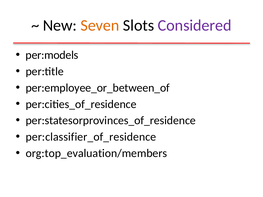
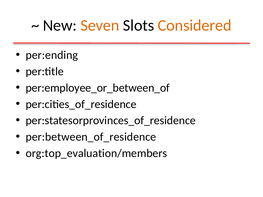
Considered colour: purple -> orange
per:models: per:models -> per:ending
per:classifier_of_residence: per:classifier_of_residence -> per:between_of_residence
